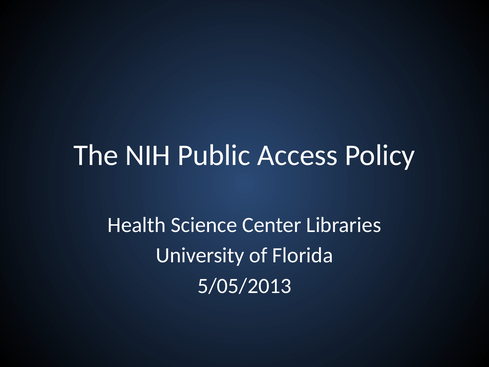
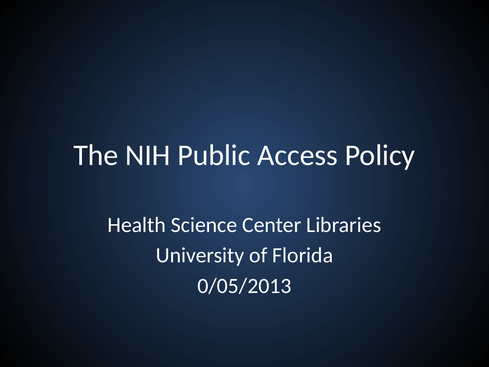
5/05/2013: 5/05/2013 -> 0/05/2013
